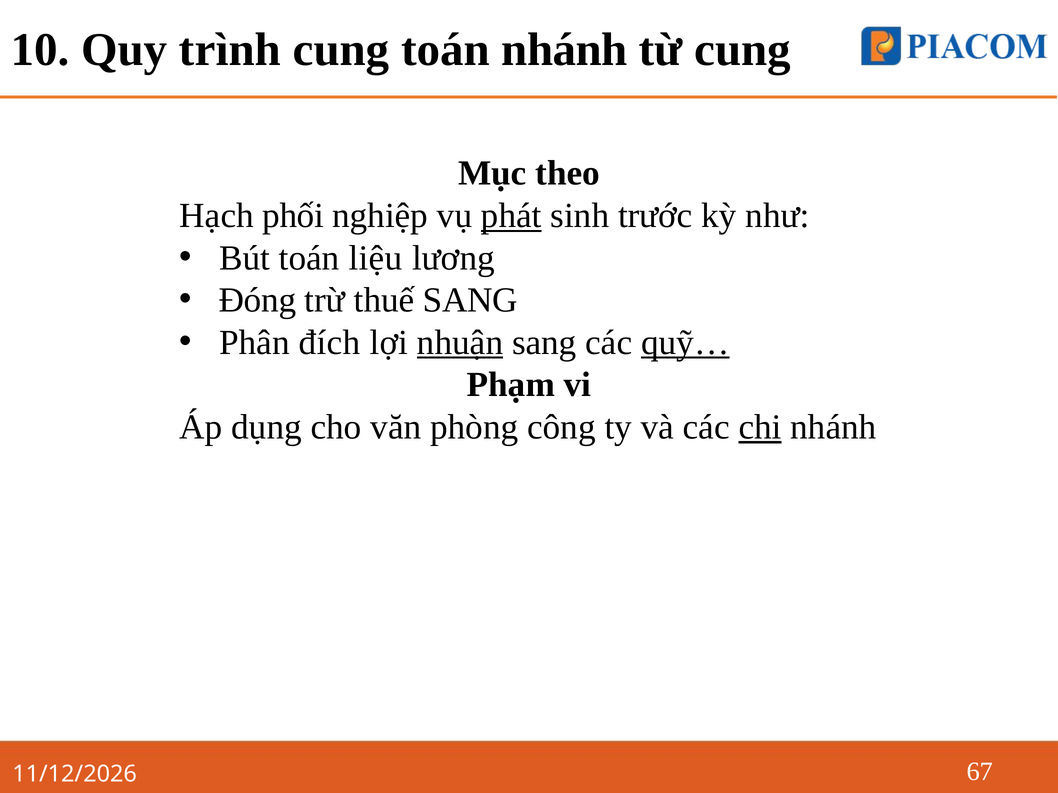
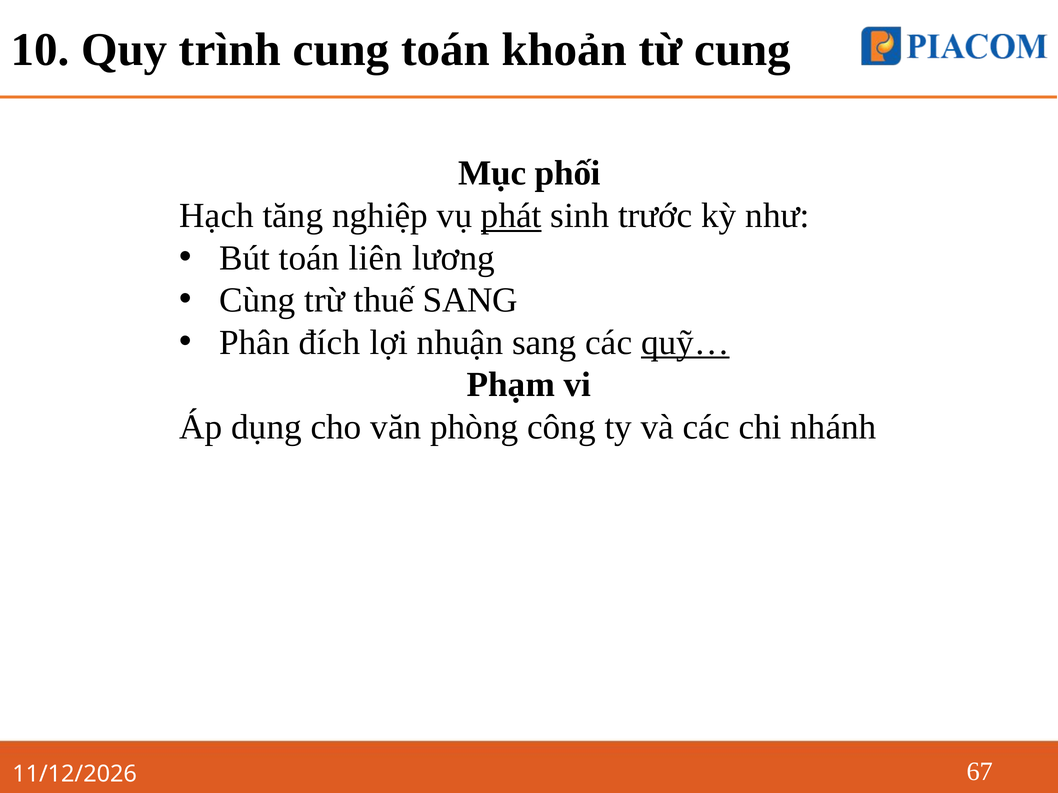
toán nhánh: nhánh -> khoản
theo: theo -> phối
phối: phối -> tăng
liệu: liệu -> liên
Đóng: Đóng -> Cùng
nhuận underline: present -> none
chi underline: present -> none
